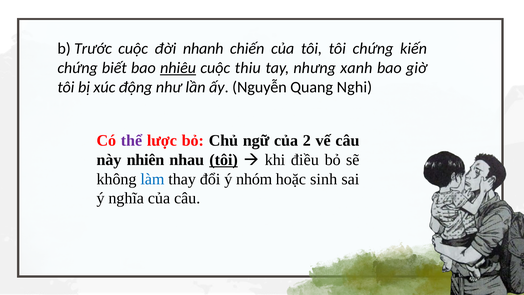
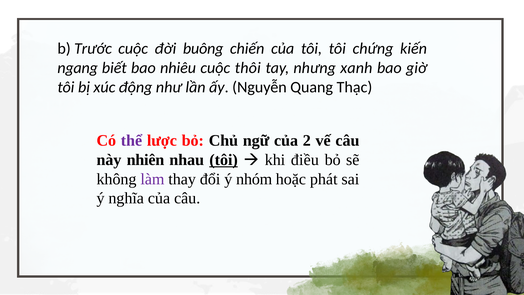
nhanh: nhanh -> buông
chứng at (78, 68): chứng -> ngang
nhiêu underline: present -> none
thiu: thiu -> thôi
Nghi: Nghi -> Thạc
làm colour: blue -> purple
sinh: sinh -> phát
